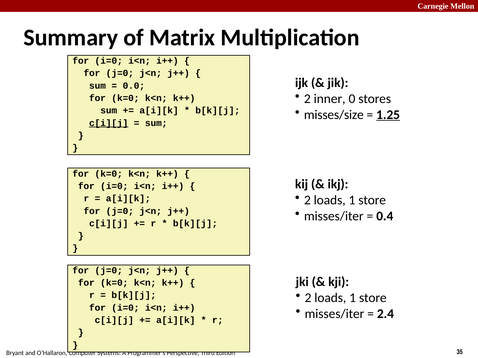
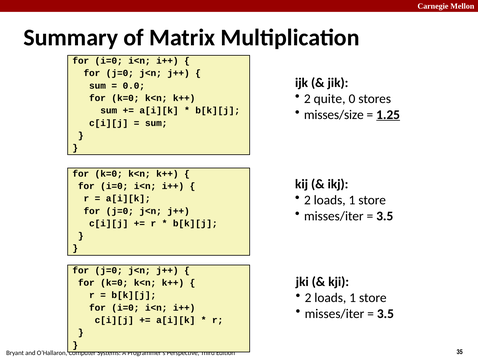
inner: inner -> quite
c[i][j at (109, 123) underline: present -> none
0.4 at (385, 216): 0.4 -> 3.5
2.4 at (385, 314): 2.4 -> 3.5
